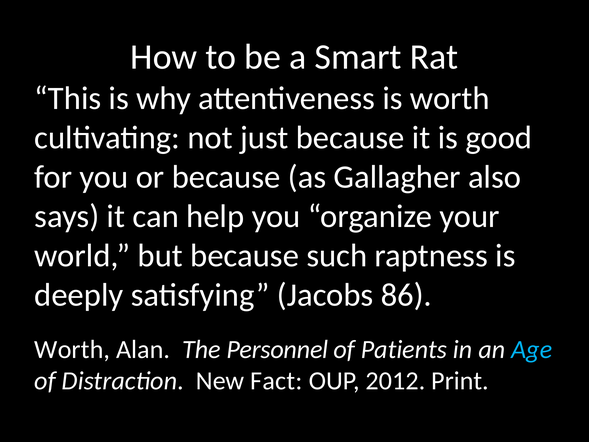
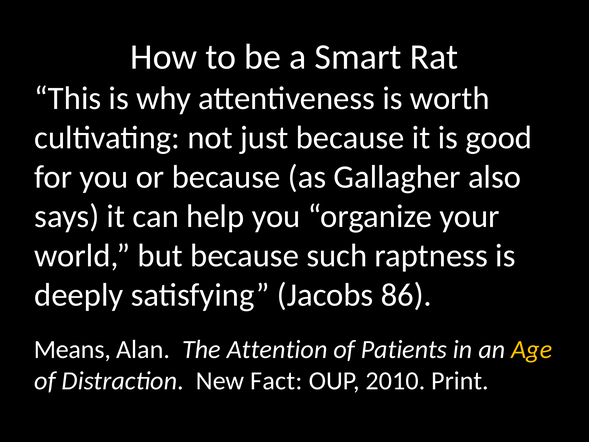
Worth at (72, 349): Worth -> Means
The Personnel: Personnel -> Attention
Age colour: light blue -> yellow
2012: 2012 -> 2010
